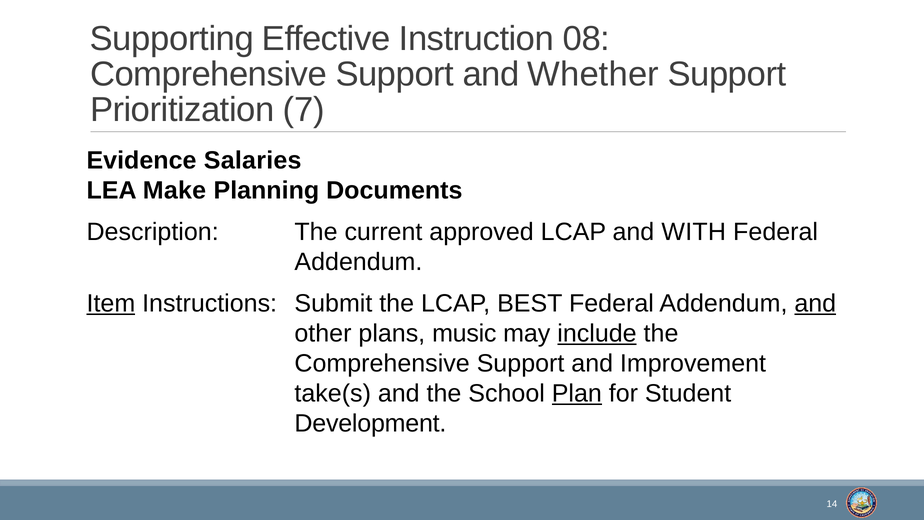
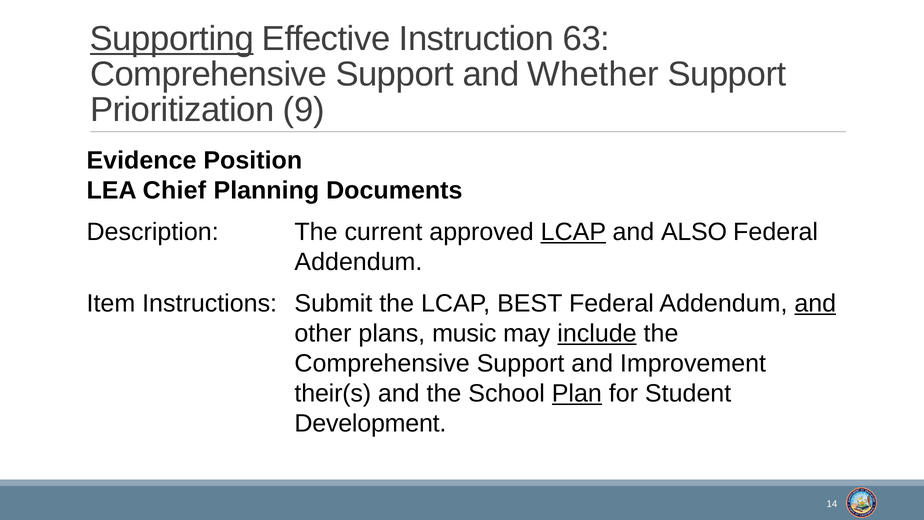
Supporting underline: none -> present
08: 08 -> 63
7: 7 -> 9
Salaries: Salaries -> Position
Make: Make -> Chief
LCAP at (573, 232) underline: none -> present
WITH: WITH -> ALSO
Item underline: present -> none
take(s: take(s -> their(s
